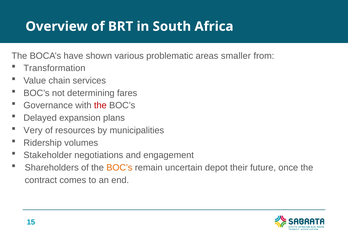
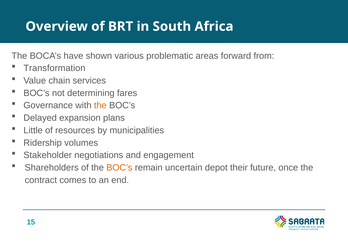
smaller: smaller -> forward
the at (100, 106) colour: red -> orange
Very: Very -> Little
